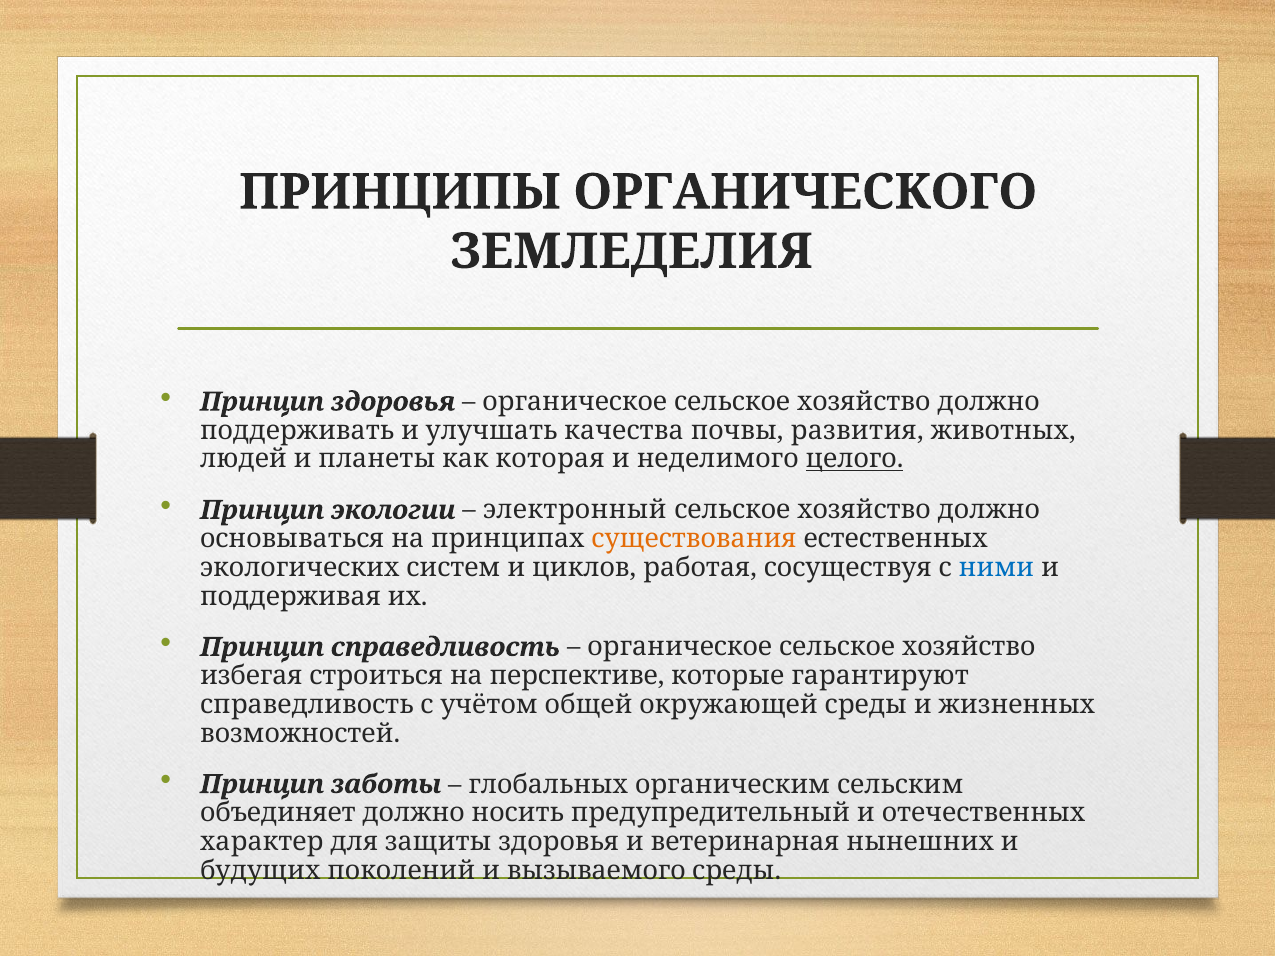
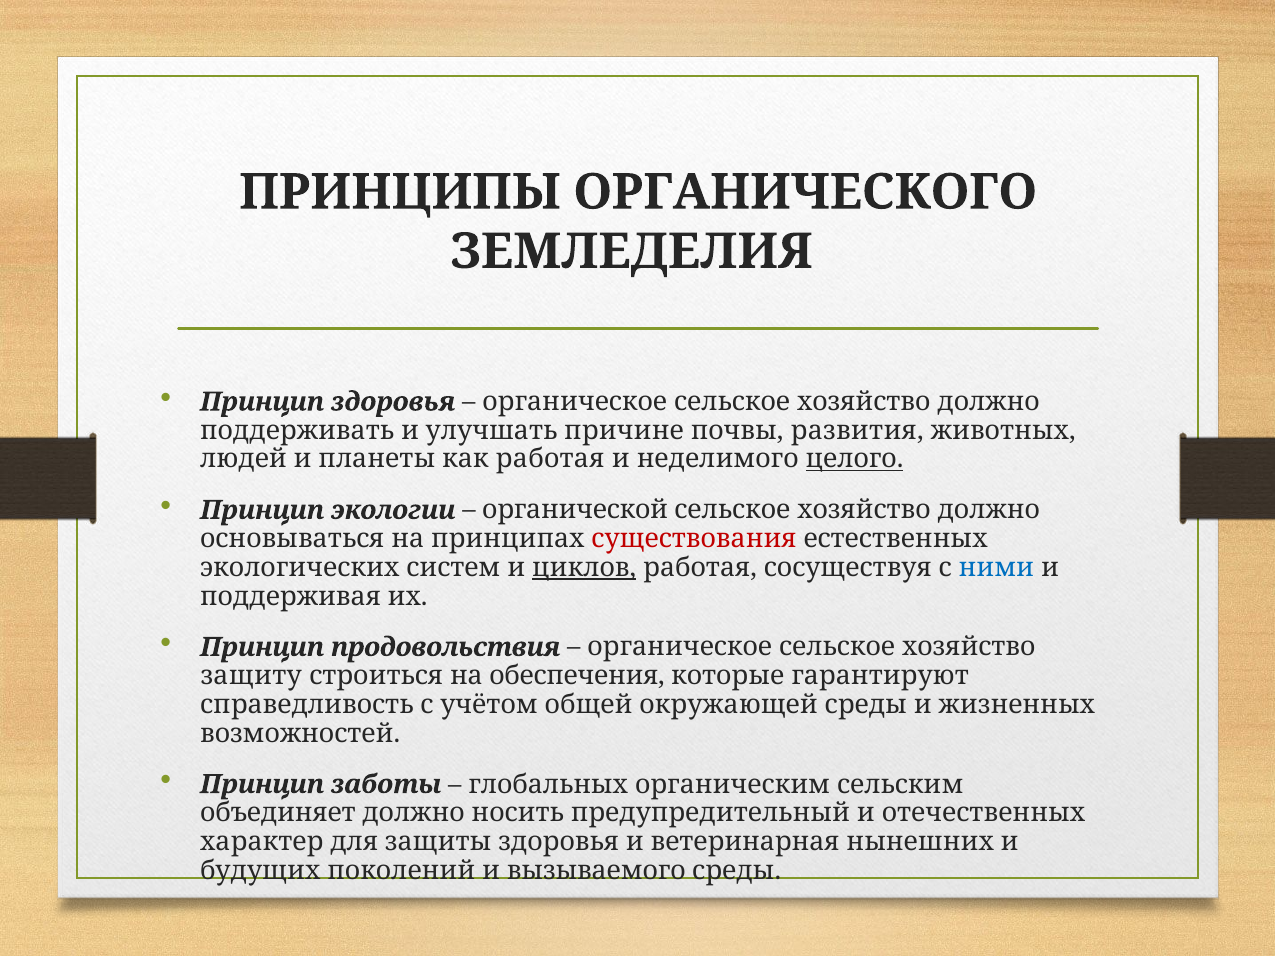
качества: качества -> причине
как которая: которая -> работая
электронный: электронный -> органической
существования colour: orange -> red
циклов underline: none -> present
Принцип справедливость: справедливость -> продовольствия
избегая: избегая -> защиту
перспективе: перспективе -> обеспечения
